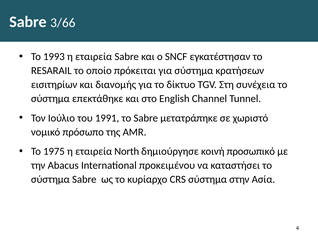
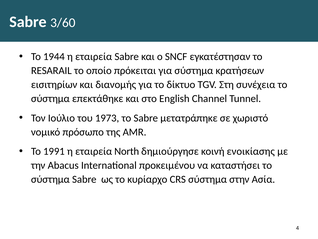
3/66: 3/66 -> 3/60
1993: 1993 -> 1944
1991: 1991 -> 1973
1975: 1975 -> 1991
προσωπικό: προσωπικό -> ενοικίασης
